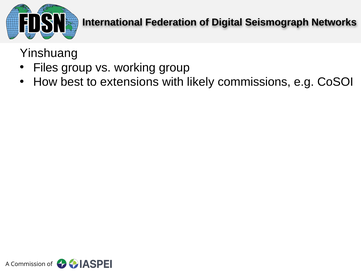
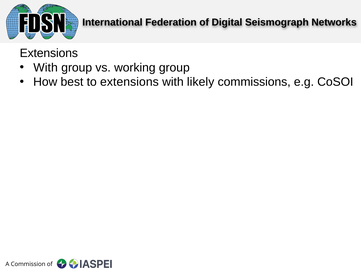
Yinshuang at (49, 53): Yinshuang -> Extensions
Files at (46, 67): Files -> With
